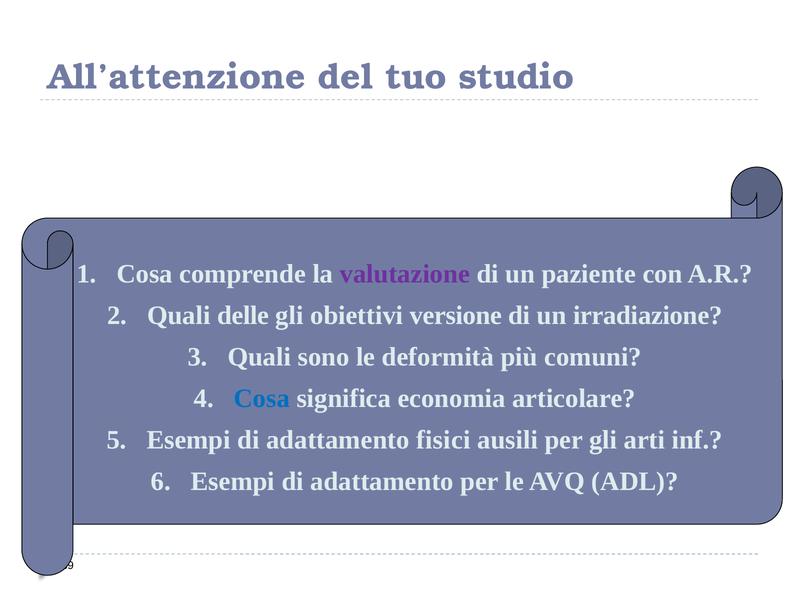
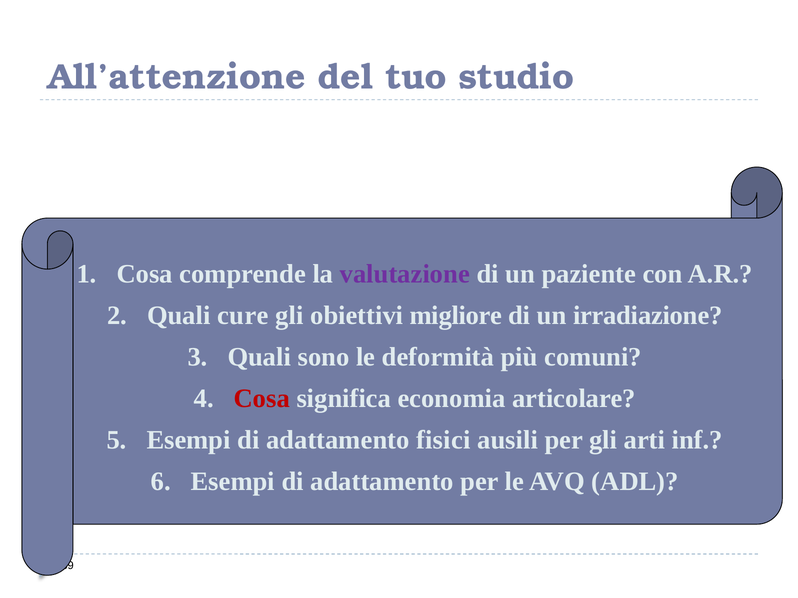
delle: delle -> cure
versione: versione -> migliore
Cosa at (262, 399) colour: blue -> red
